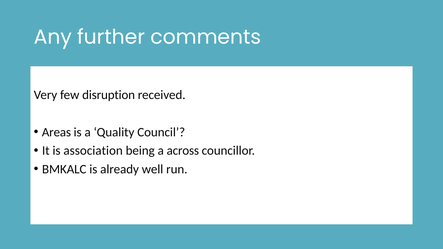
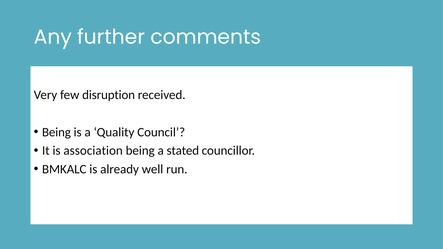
Areas at (56, 132): Areas -> Being
across: across -> stated
